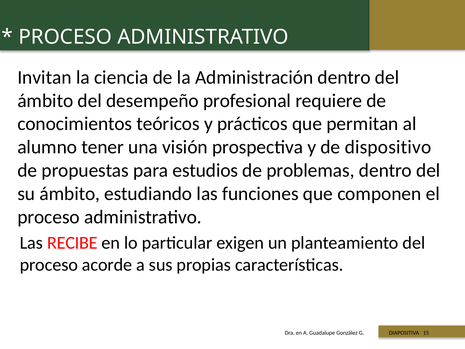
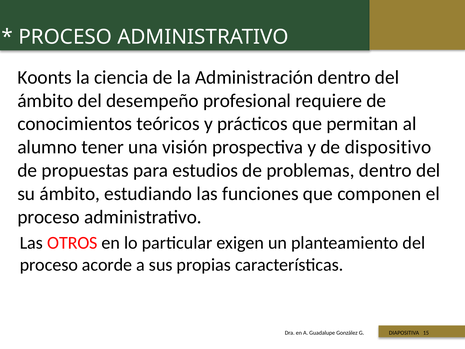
Invitan: Invitan -> Koonts
RECIBE: RECIBE -> OTROS
